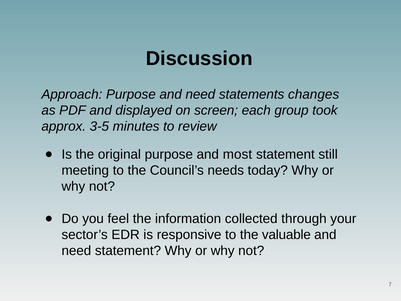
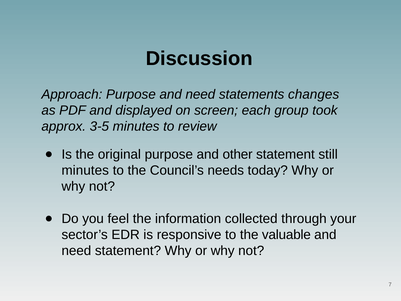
most: most -> other
meeting at (85, 170): meeting -> minutes
